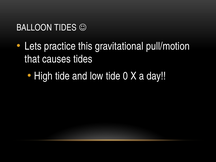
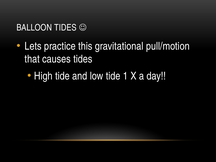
0: 0 -> 1
